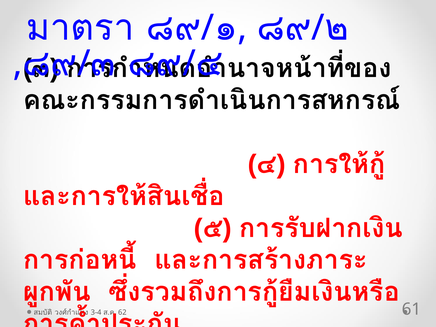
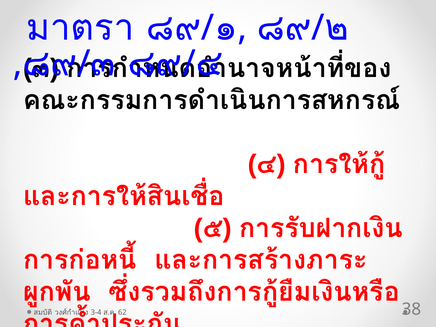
61: 61 -> 38
